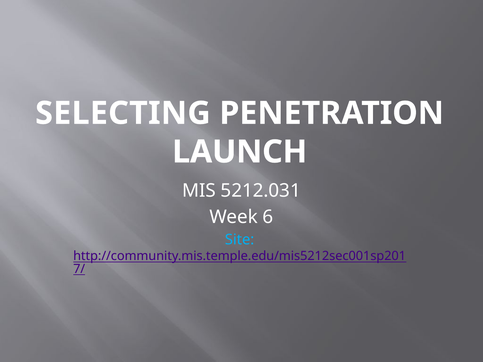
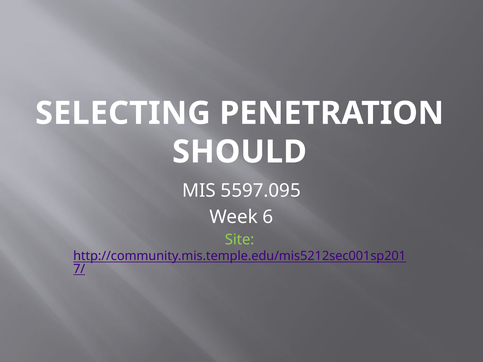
LAUNCH: LAUNCH -> SHOULD
5212.031: 5212.031 -> 5597.095
Site colour: light blue -> light green
